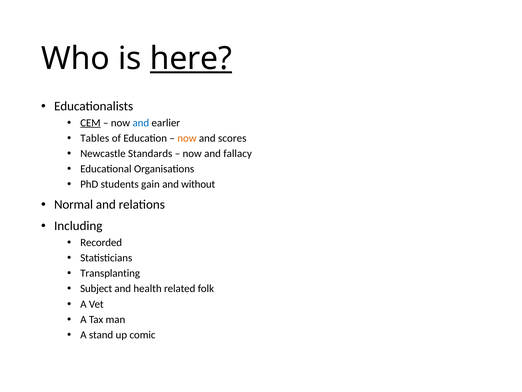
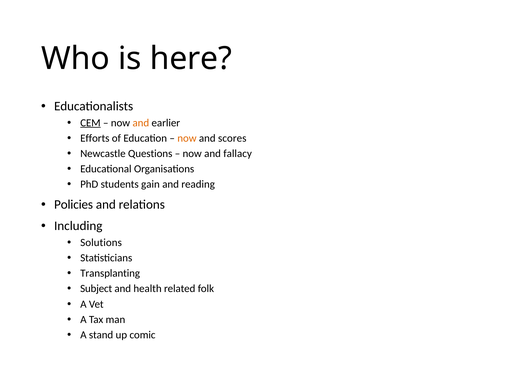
here underline: present -> none
and at (141, 123) colour: blue -> orange
Tables: Tables -> Efforts
Standards: Standards -> Questions
without: without -> reading
Normal: Normal -> Policies
Recorded: Recorded -> Solutions
